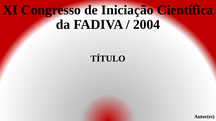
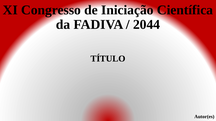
2004: 2004 -> 2044
